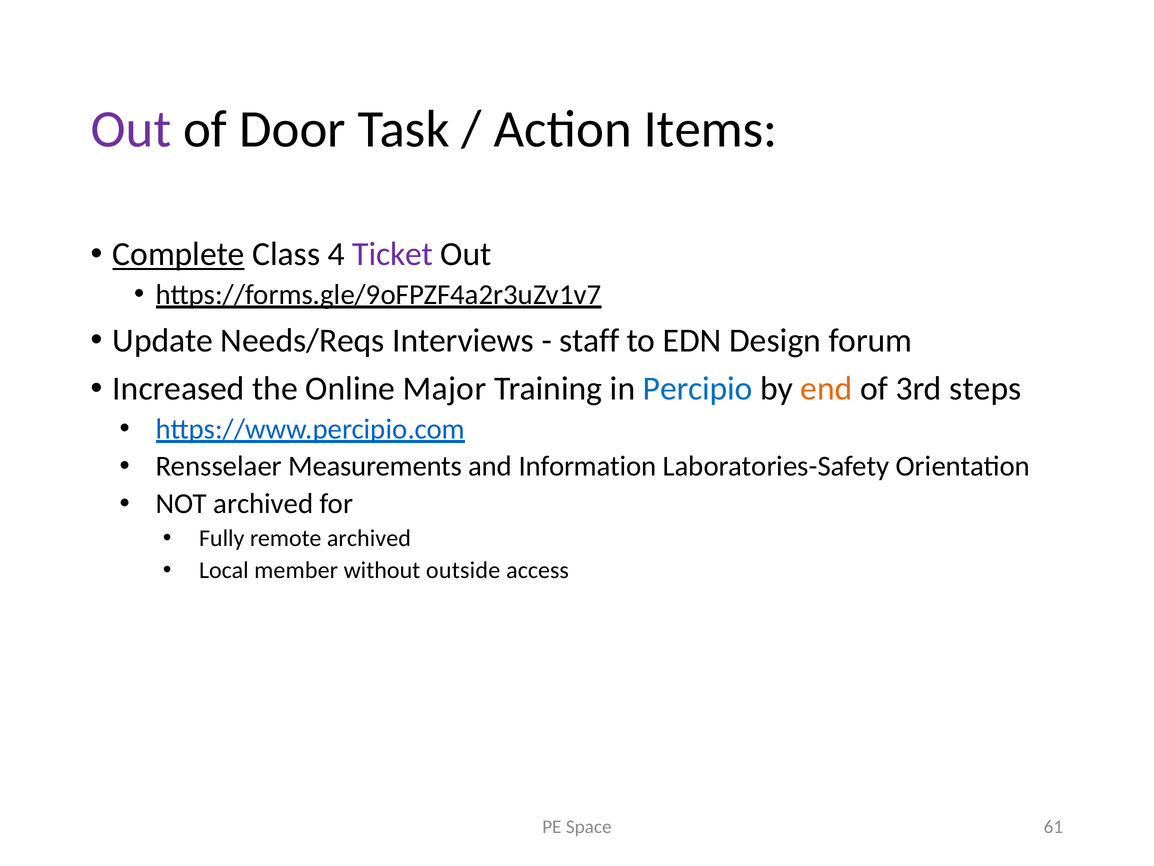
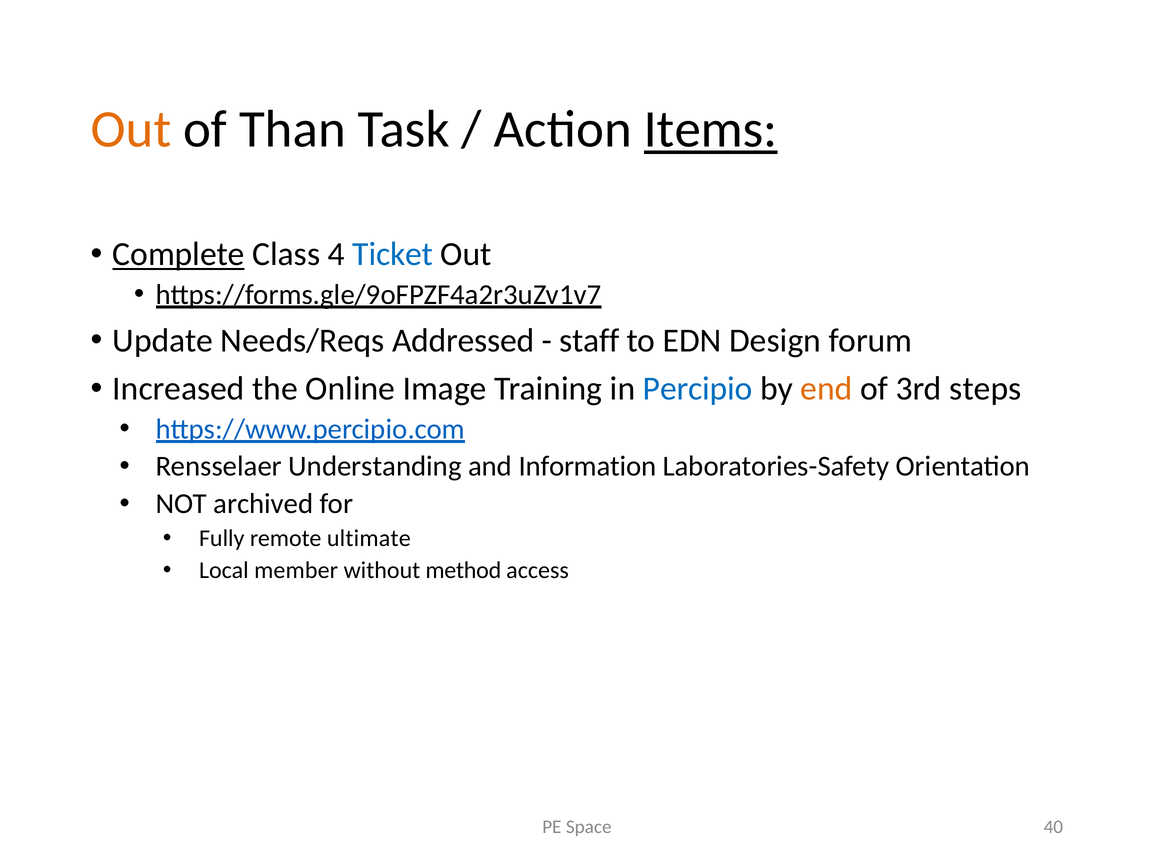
Out at (131, 129) colour: purple -> orange
Door: Door -> Than
Items underline: none -> present
Ticket colour: purple -> blue
Interviews: Interviews -> Addressed
Major: Major -> Image
Measurements: Measurements -> Understanding
remote archived: archived -> ultimate
outside: outside -> method
61: 61 -> 40
